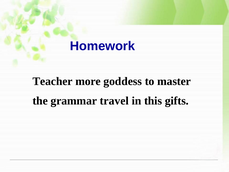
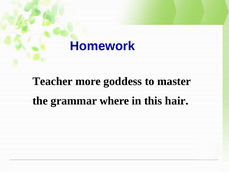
travel: travel -> where
gifts: gifts -> hair
